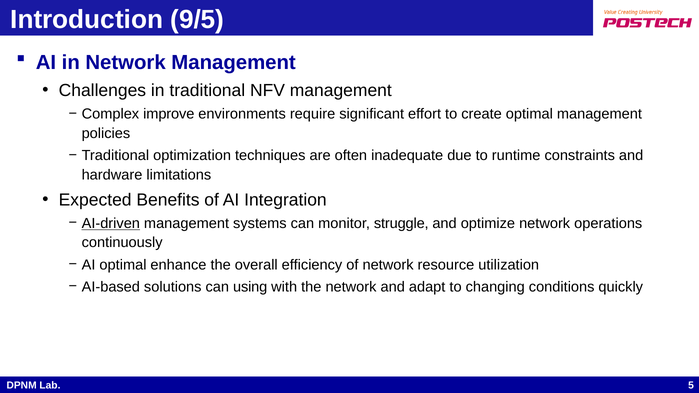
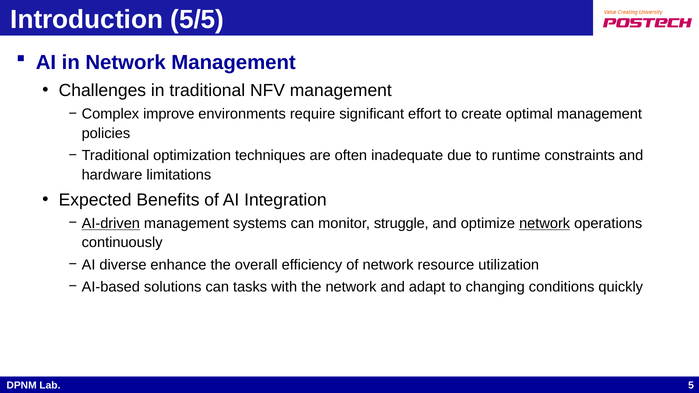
9/5: 9/5 -> 5/5
network at (545, 224) underline: none -> present
AI optimal: optimal -> diverse
using: using -> tasks
